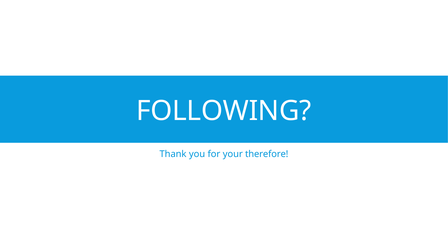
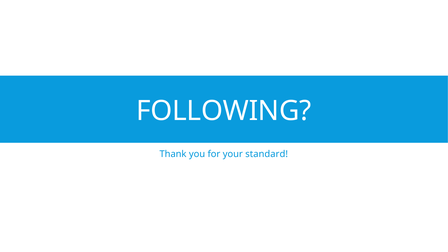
therefore: therefore -> standard
